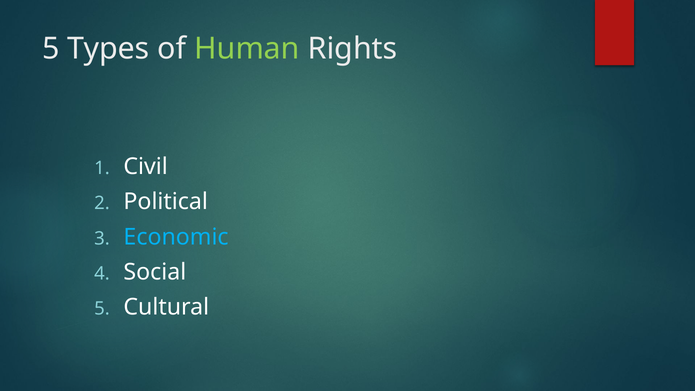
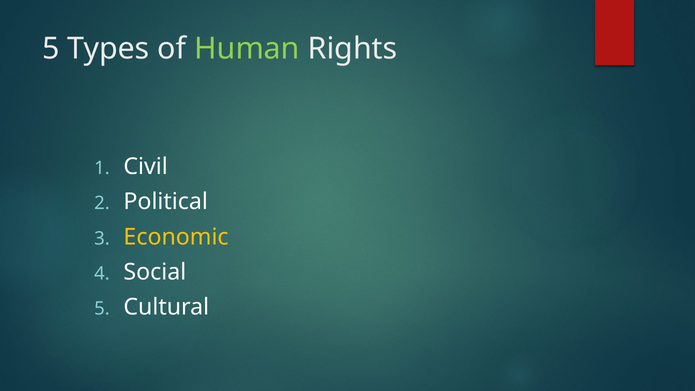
Economic colour: light blue -> yellow
